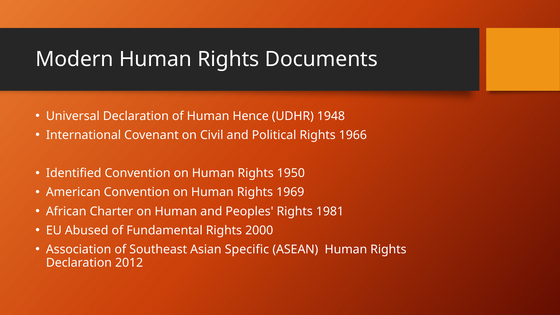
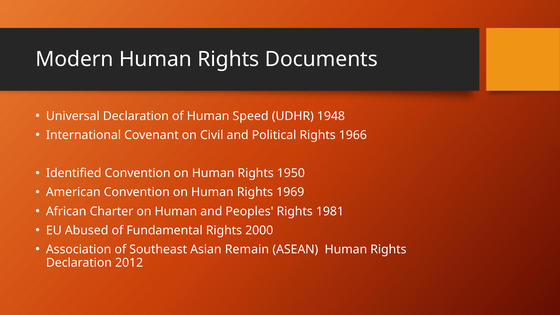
Hence: Hence -> Speed
Specific: Specific -> Remain
